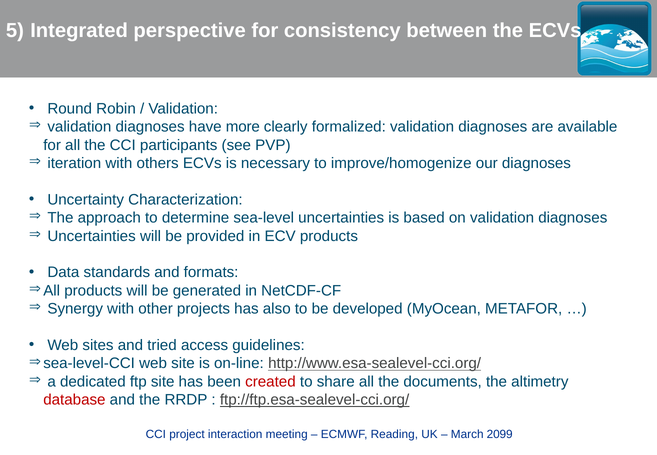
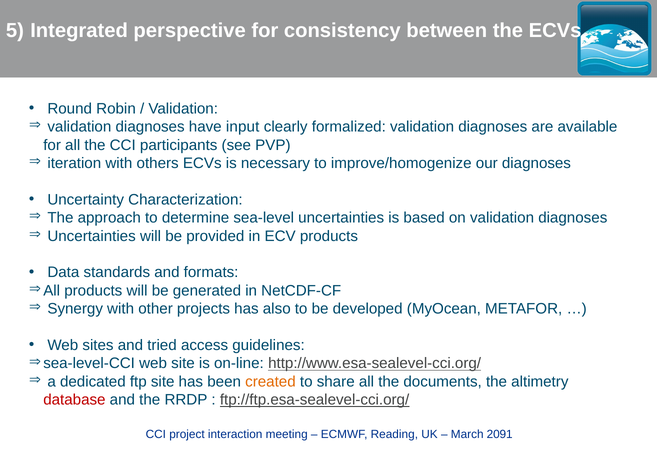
more: more -> input
created colour: red -> orange
2099: 2099 -> 2091
